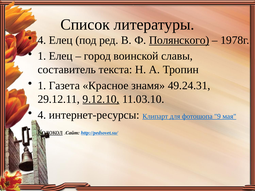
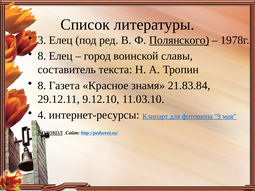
4 at (42, 40): 4 -> 3
1 at (42, 56): 1 -> 8
1 at (42, 86): 1 -> 8
49.24.31: 49.24.31 -> 21.83.84
9.12.10 underline: present -> none
